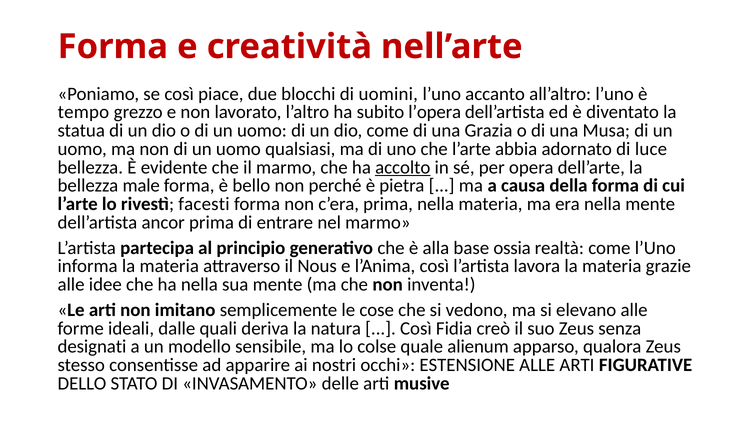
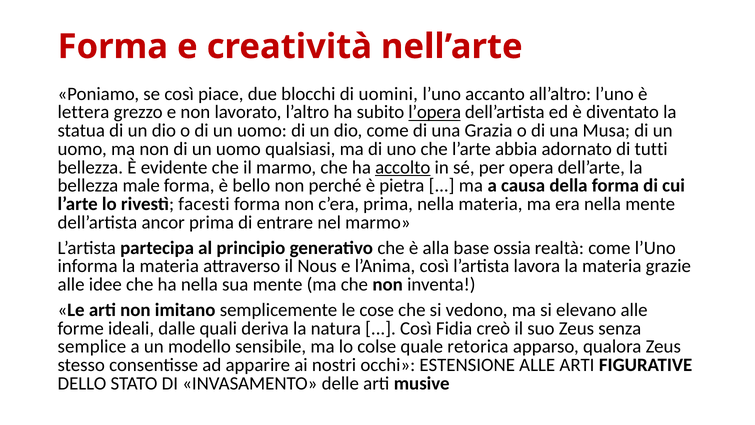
tempo: tempo -> lettera
l’opera underline: none -> present
luce: luce -> tutti
designati: designati -> semplice
alienum: alienum -> retorica
